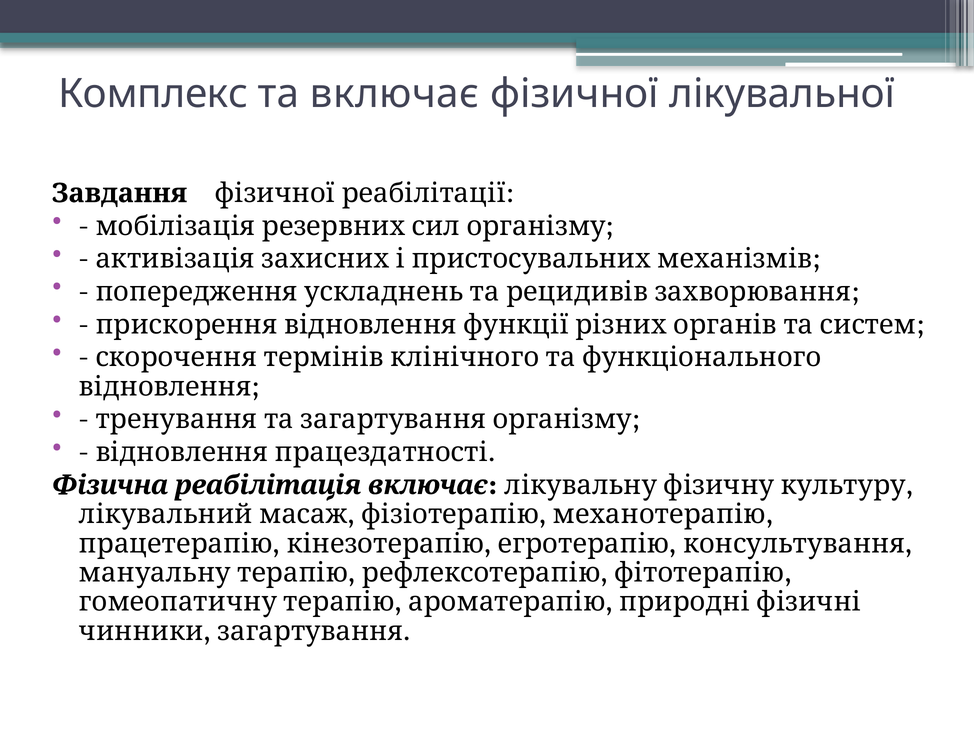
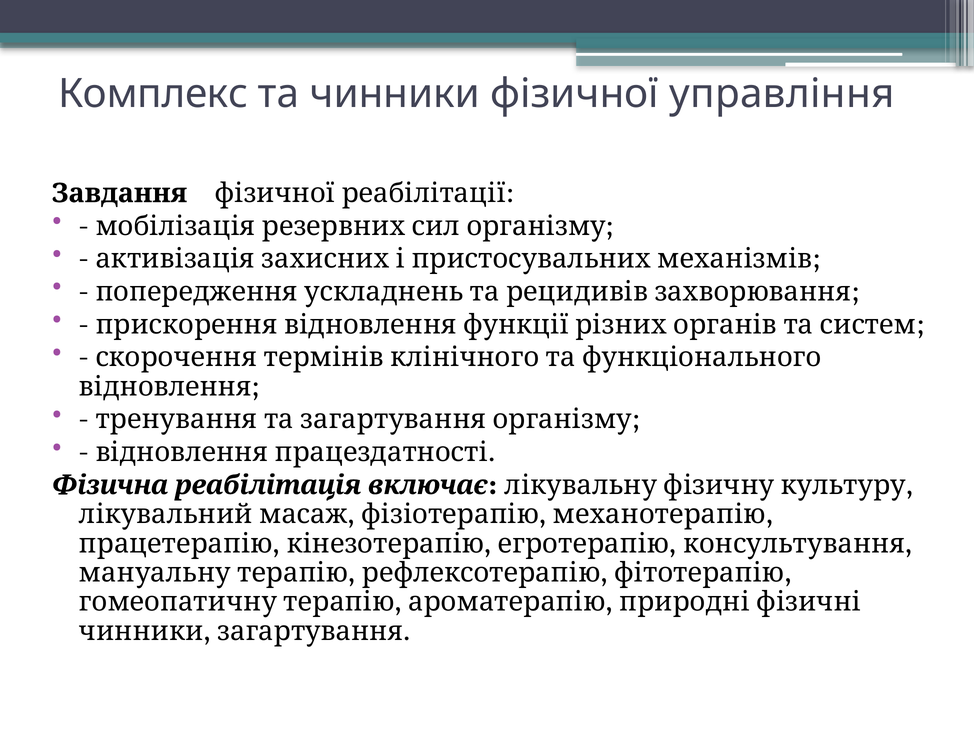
та включає: включає -> чинники
лікувальної: лікувальної -> управління
